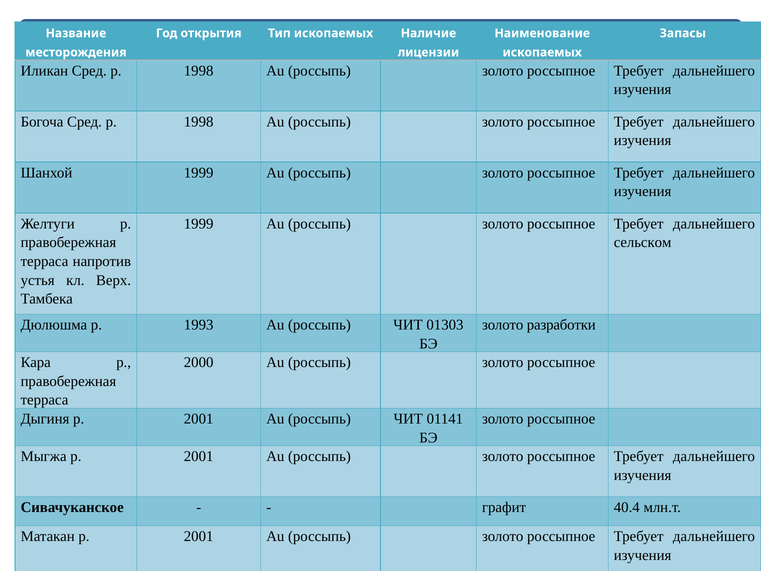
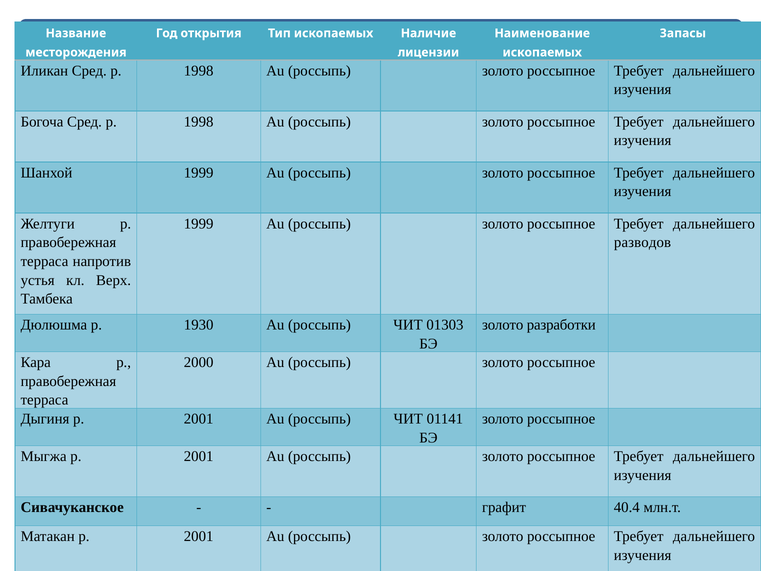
сельском: сельском -> разводов
1993: 1993 -> 1930
